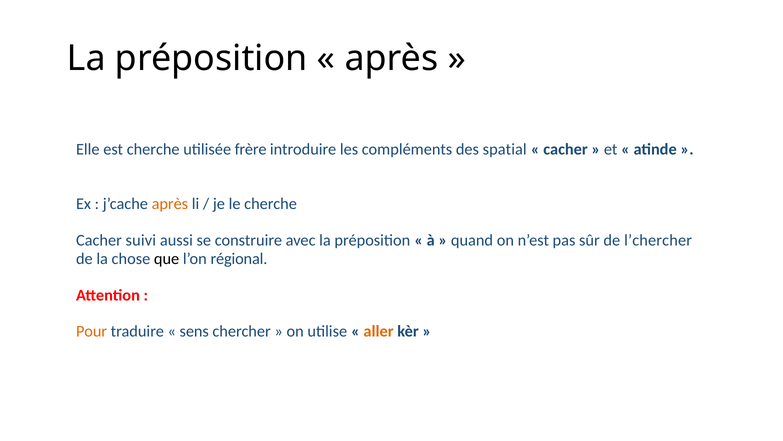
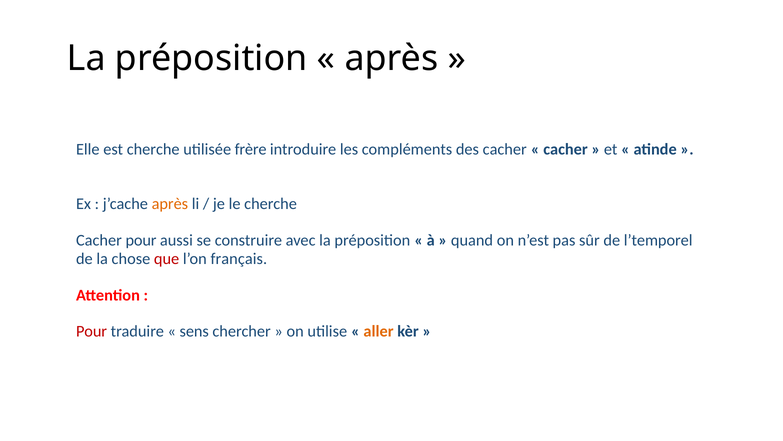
des spatial: spatial -> cacher
Cacher suivi: suivi -> pour
l’chercher: l’chercher -> l’temporel
que colour: black -> red
régional: régional -> français
Pour at (92, 331) colour: orange -> red
